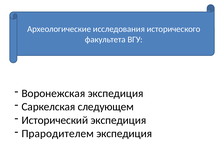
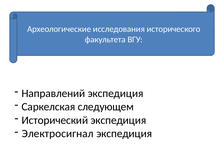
Воронежская: Воронежская -> Направлений
Прародителем: Прародителем -> Электросигнал
